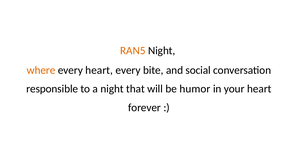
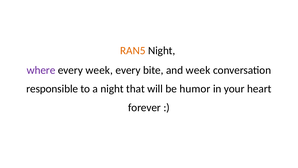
where colour: orange -> purple
every heart: heart -> week
and social: social -> week
